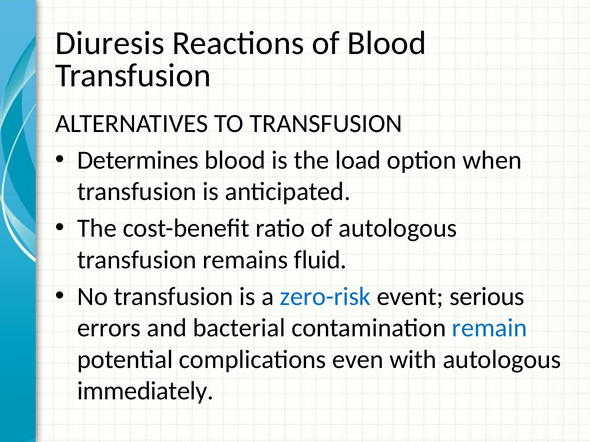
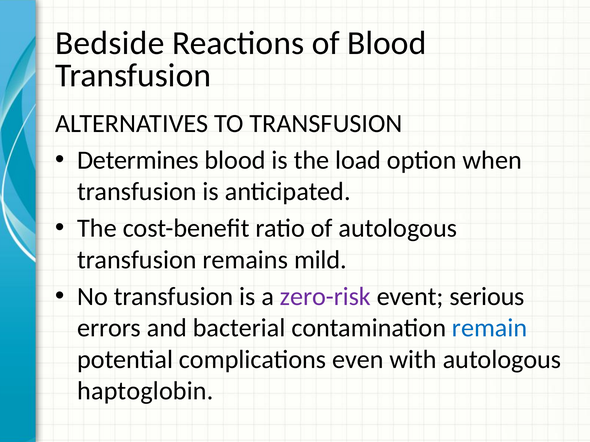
Diuresis: Diuresis -> Bedside
fluid: fluid -> mild
zero-risk colour: blue -> purple
immediately: immediately -> haptoglobin
